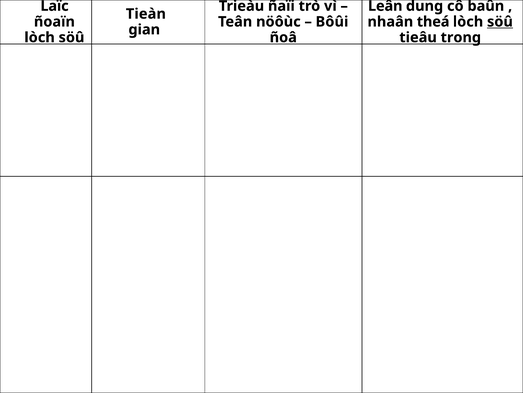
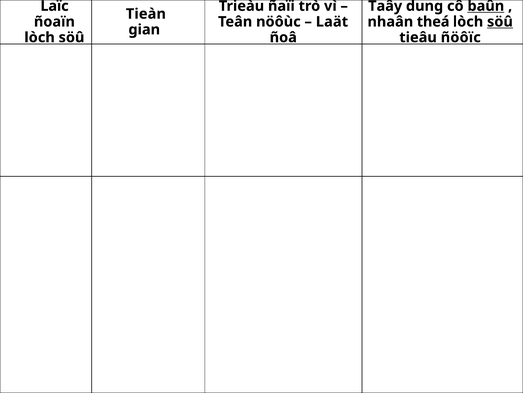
Leân: Leân -> Taây
baûn underline: none -> present
Bôûi: Bôûi -> Laät
trong: trong -> ñöôïc
